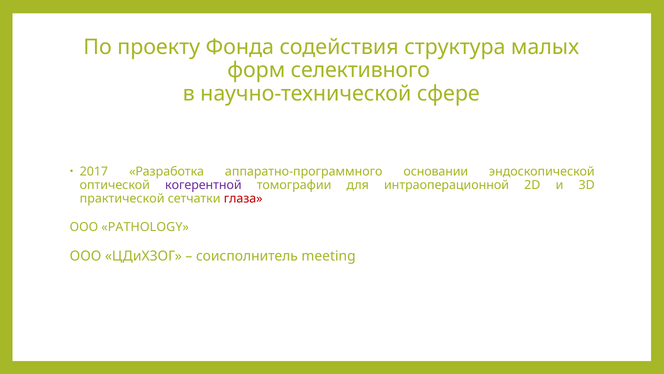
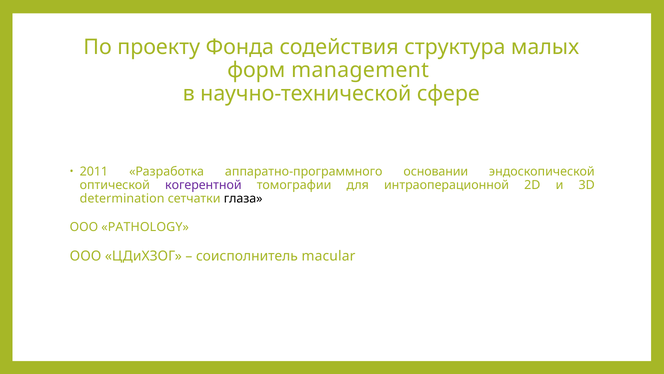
селективного: селективного -> management
2017: 2017 -> 2011
практической: практической -> determination
глаза colour: red -> black
meeting: meeting -> macular
